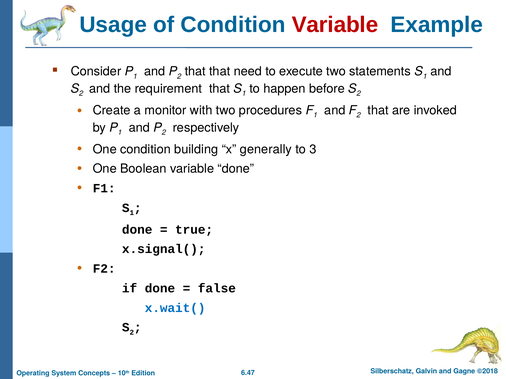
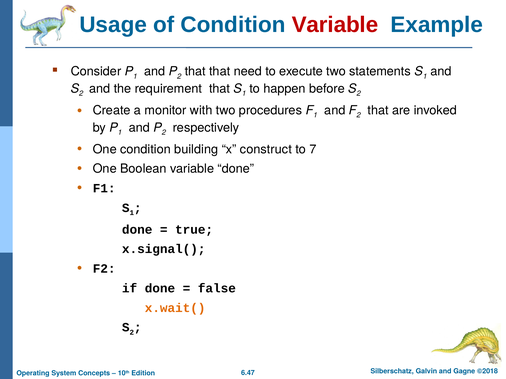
generally: generally -> construct
3: 3 -> 7
x.wait( colour: blue -> orange
